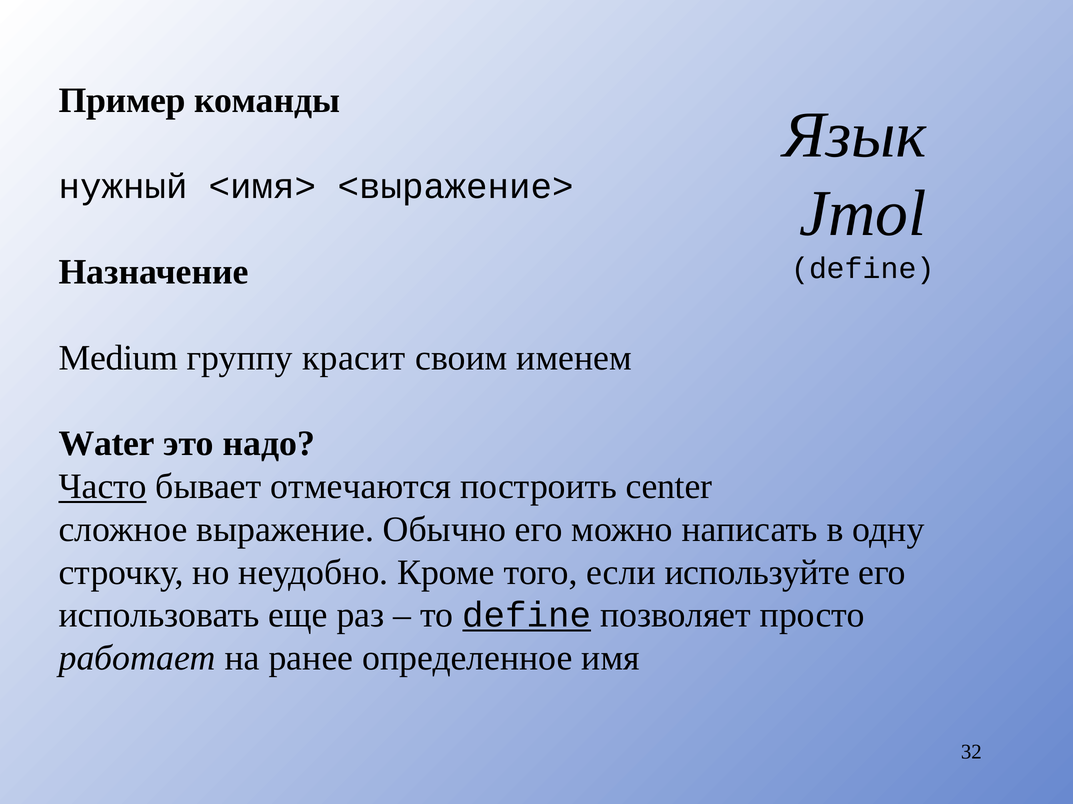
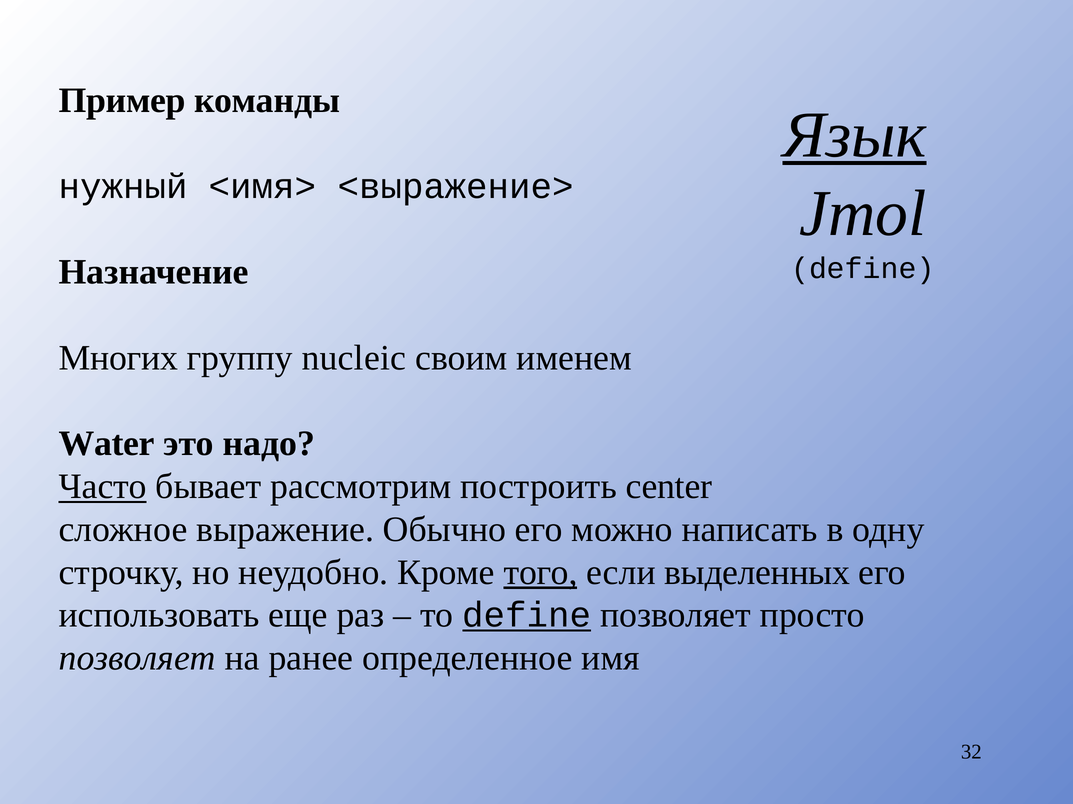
Язык underline: none -> present
Medium: Medium -> Многих
красит: красит -> nucleic
отмечаются: отмечаются -> рассмотрим
того underline: none -> present
используйте: используйте -> выделенных
работает at (137, 659): работает -> позволяет
